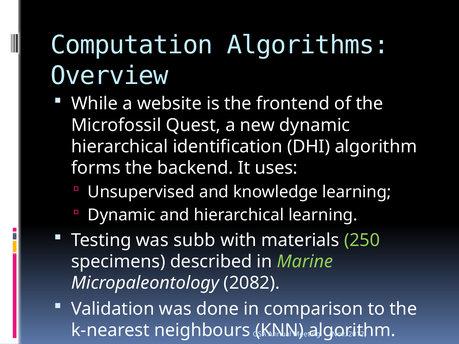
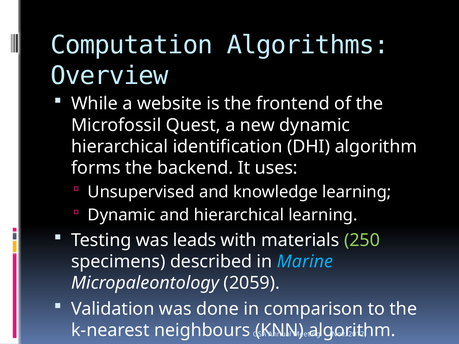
subb: subb -> leads
Marine colour: light green -> light blue
2082: 2082 -> 2059
